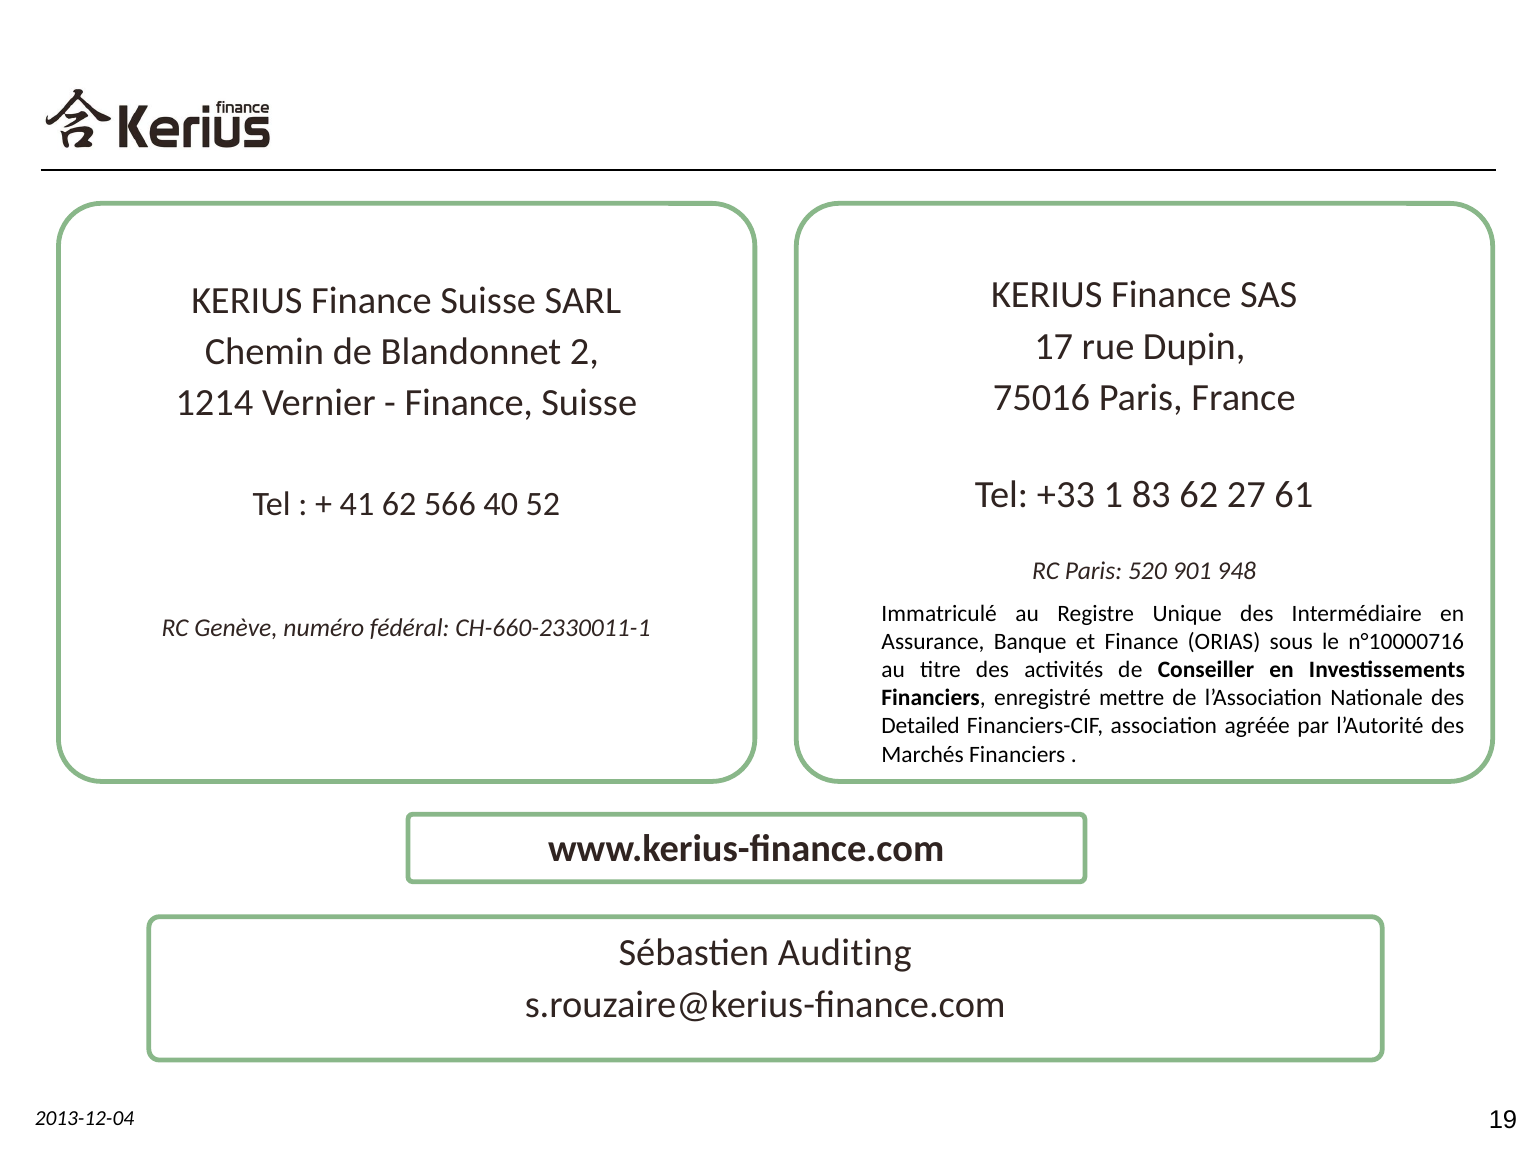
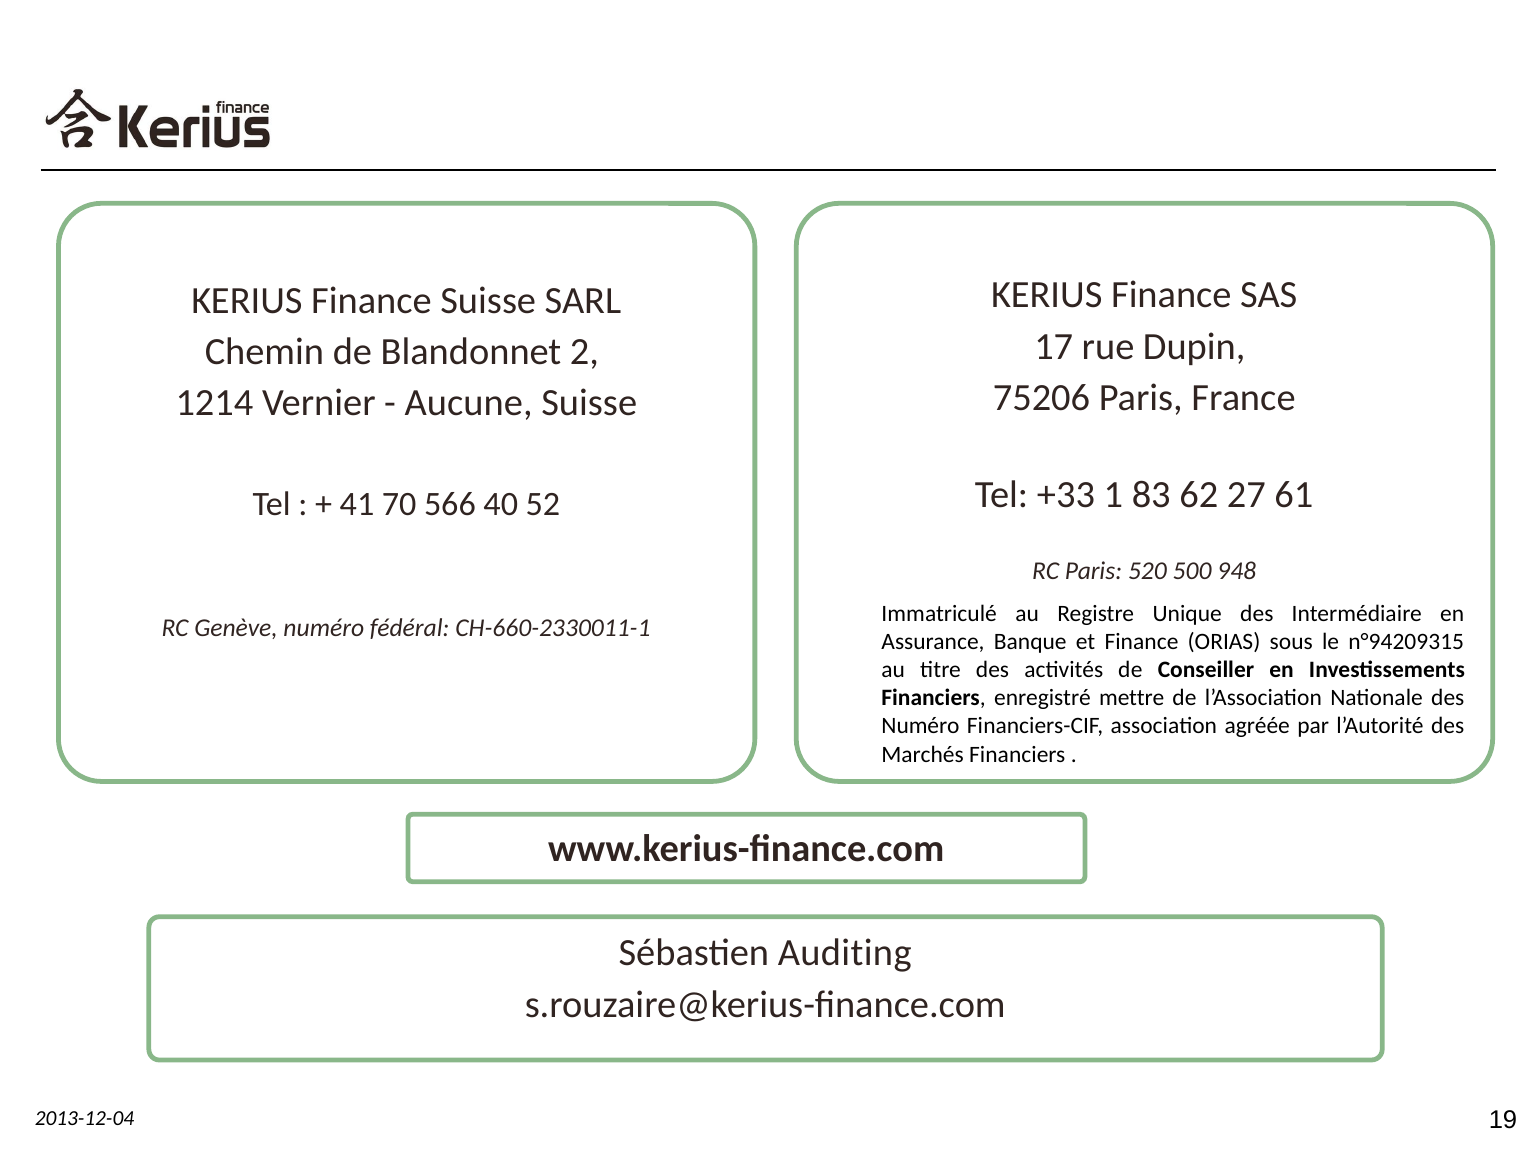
75016: 75016 -> 75206
Finance at (469, 403): Finance -> Aucune
41 62: 62 -> 70
901: 901 -> 500
n°10000716: n°10000716 -> n°94209315
Detailed at (921, 726): Detailed -> Numéro
